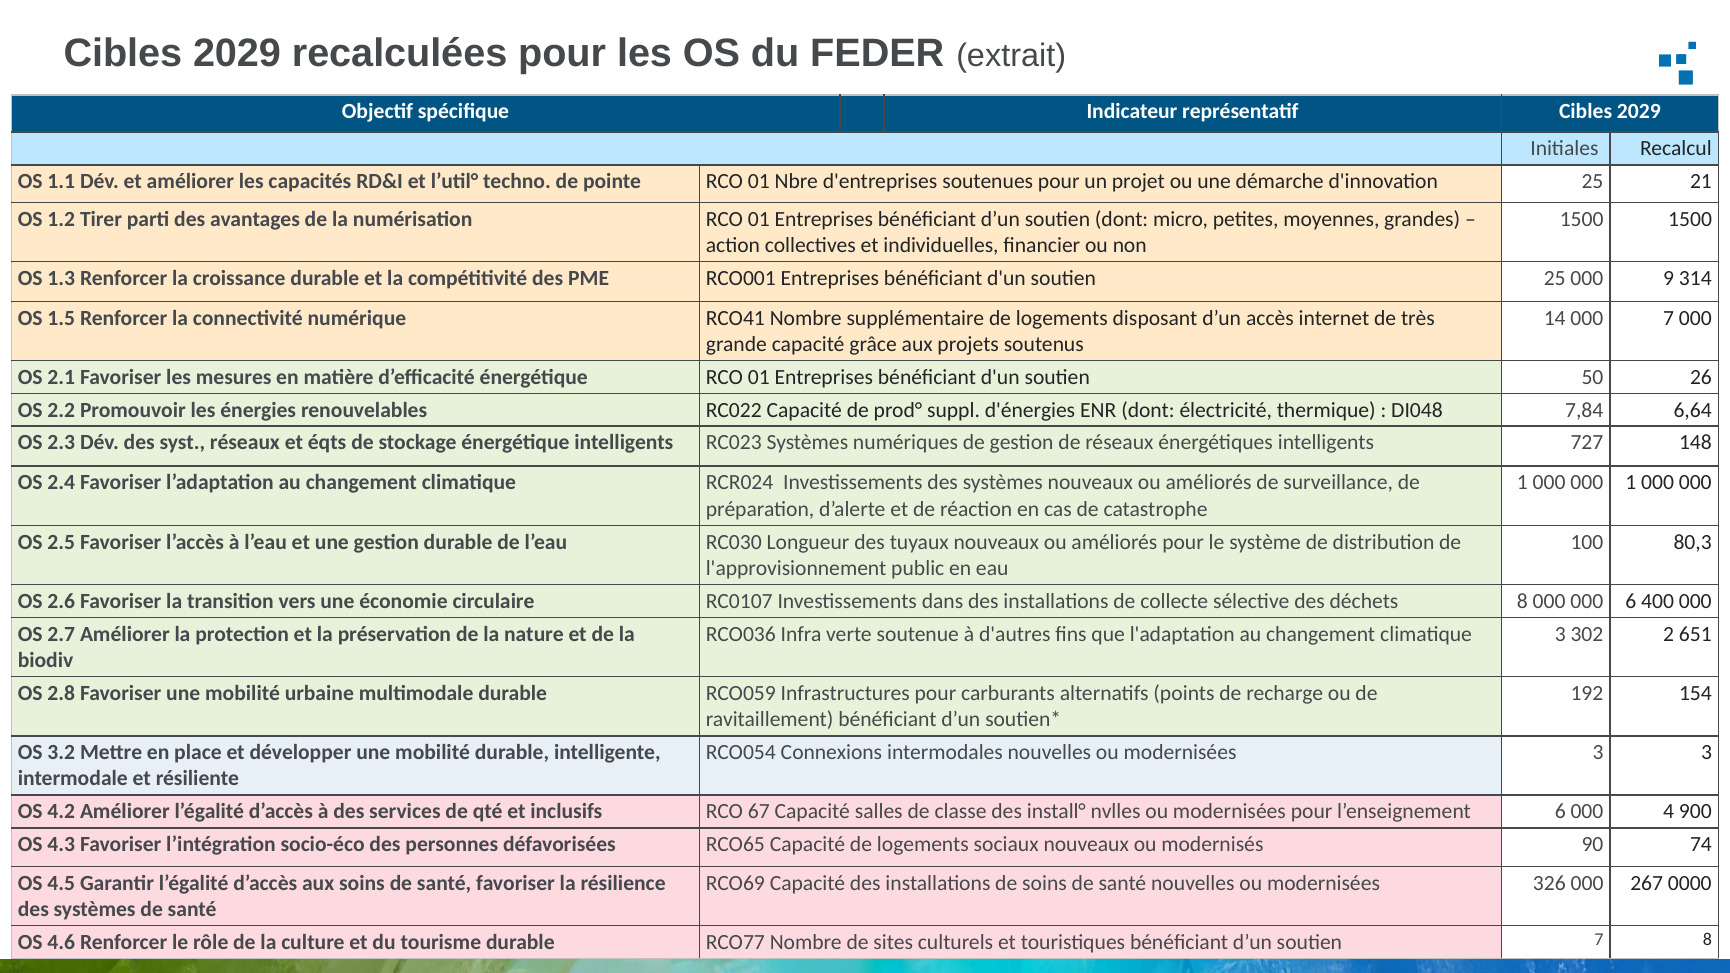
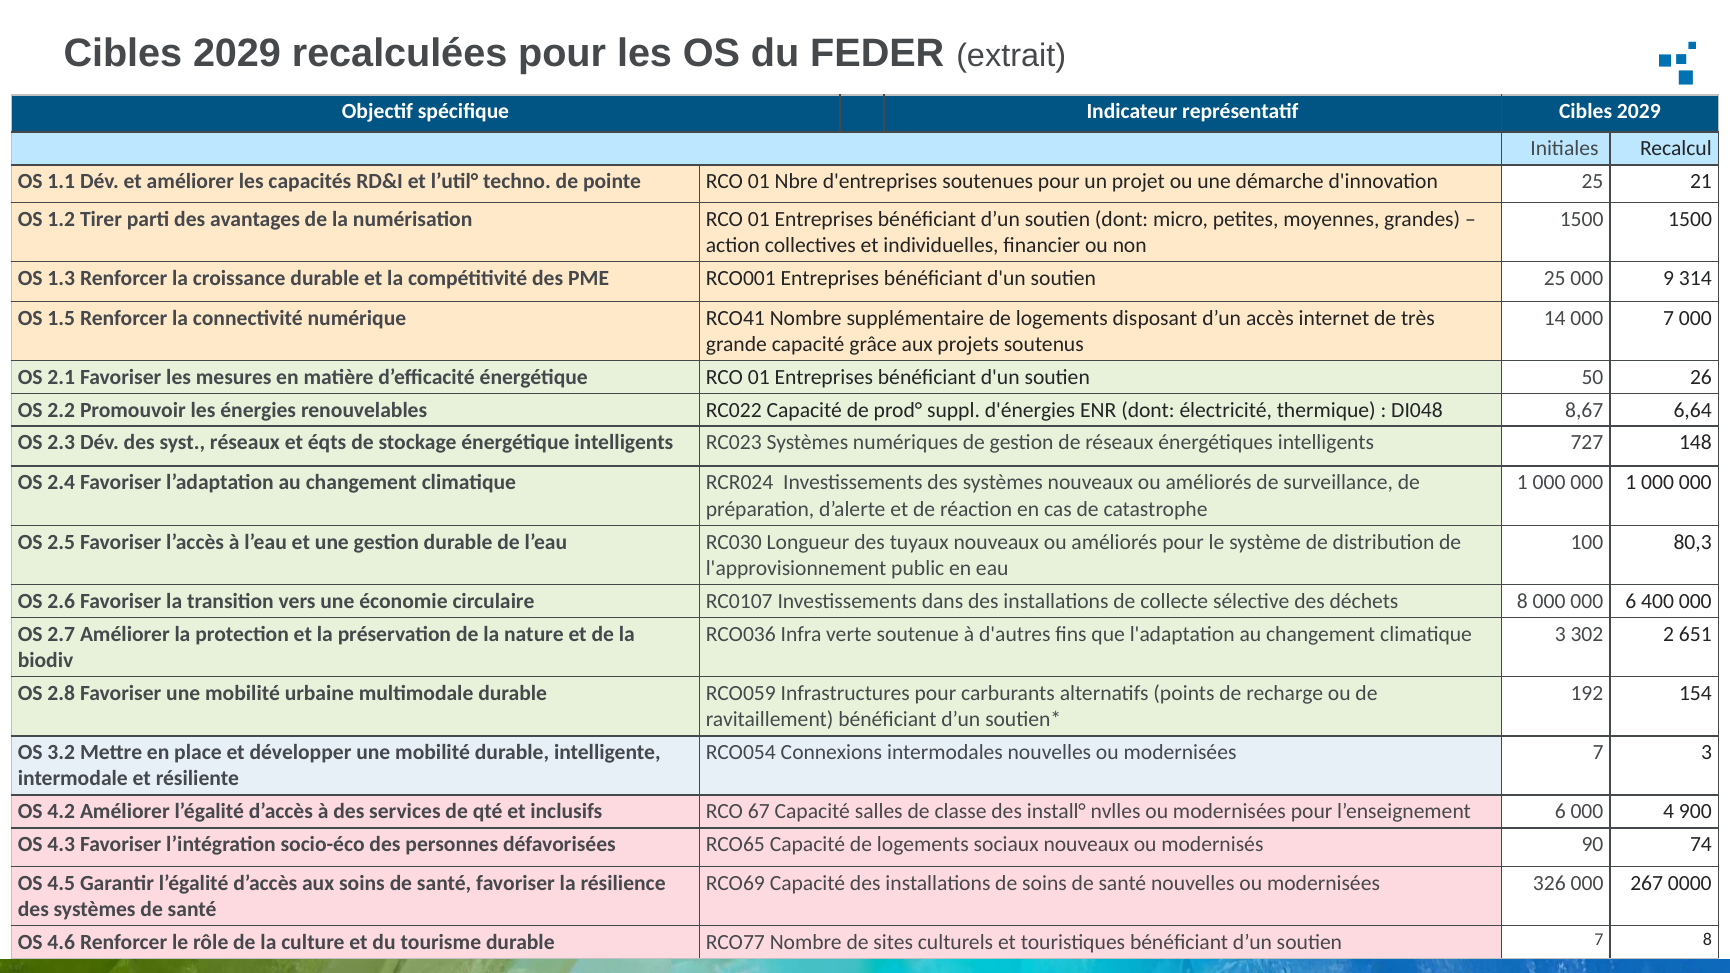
7,84: 7,84 -> 8,67
modernisées 3: 3 -> 7
